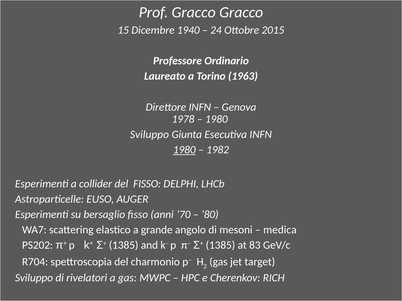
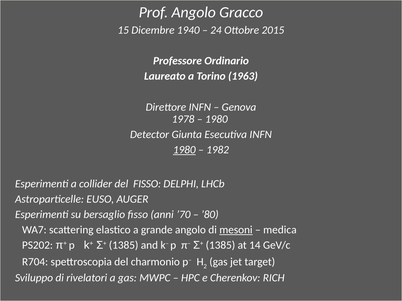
Prof Gracco: Gracco -> Angolo
Sviluppo at (149, 135): Sviluppo -> Detector
mesoni underline: none -> present
83: 83 -> 14
